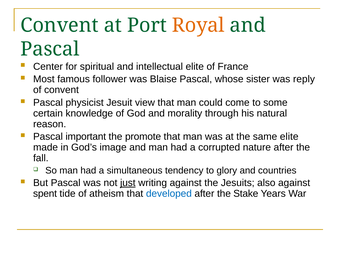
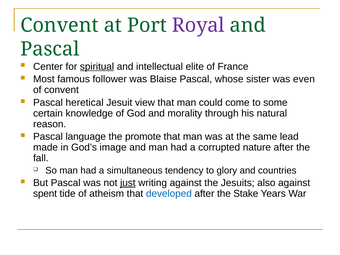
Royal colour: orange -> purple
spiritual underline: none -> present
reply: reply -> even
physicist: physicist -> heretical
important: important -> language
same elite: elite -> lead
